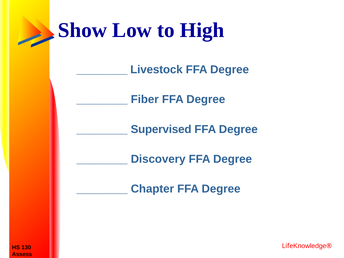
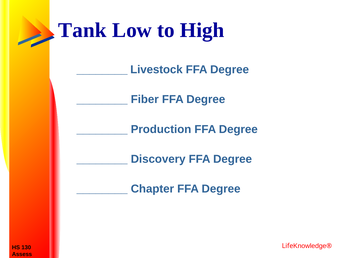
Show: Show -> Tank
Supervised: Supervised -> Production
